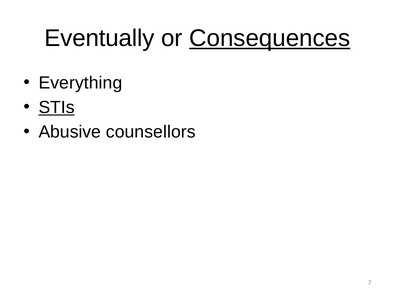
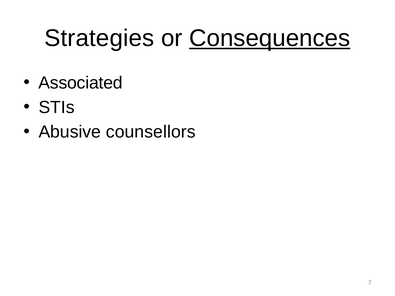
Eventually: Eventually -> Strategies
Everything: Everything -> Associated
STIs underline: present -> none
